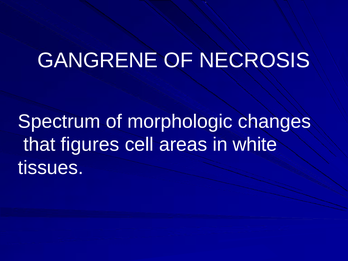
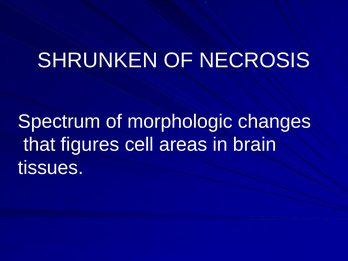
GANGRENE: GANGRENE -> SHRUNKEN
white: white -> brain
